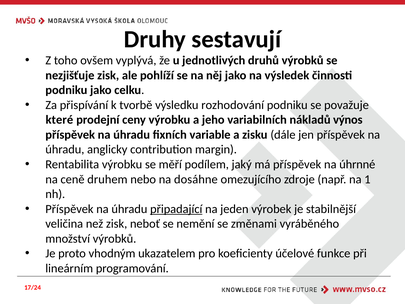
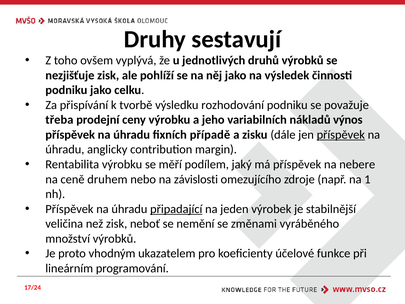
které: které -> třeba
variable: variable -> případě
příspěvek at (341, 135) underline: none -> present
úhrnné: úhrnné -> nebere
dosáhne: dosáhne -> závislosti
